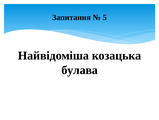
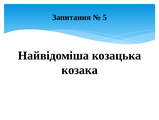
булава: булава -> козака
